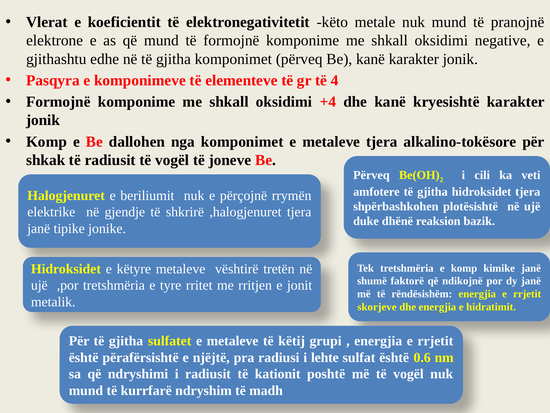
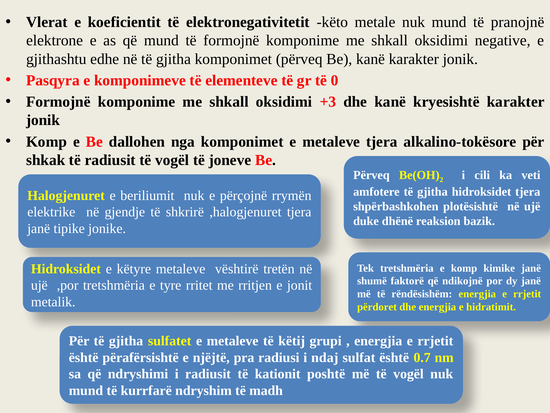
4: 4 -> 0
+4: +4 -> +3
skorjeve: skorjeve -> përdoret
lehte: lehte -> ndaj
0.6: 0.6 -> 0.7
